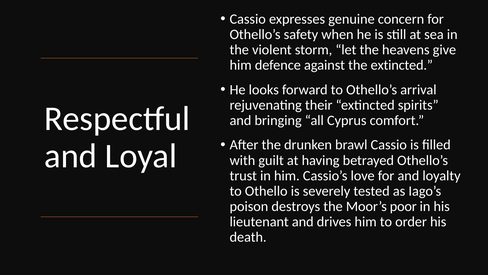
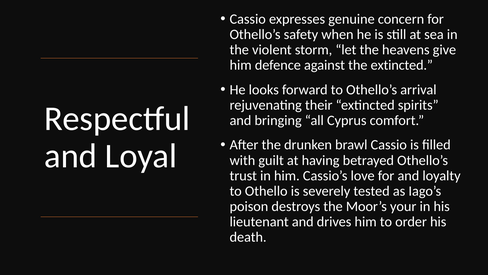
poor: poor -> your
